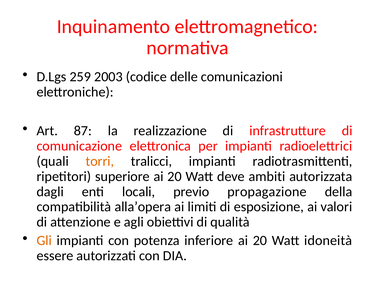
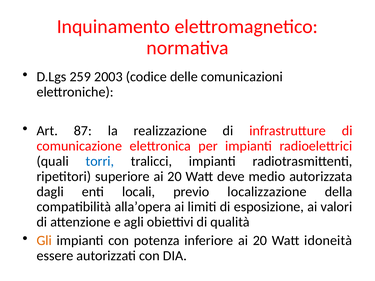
torri colour: orange -> blue
ambiti: ambiti -> medio
propagazione: propagazione -> localizzazione
